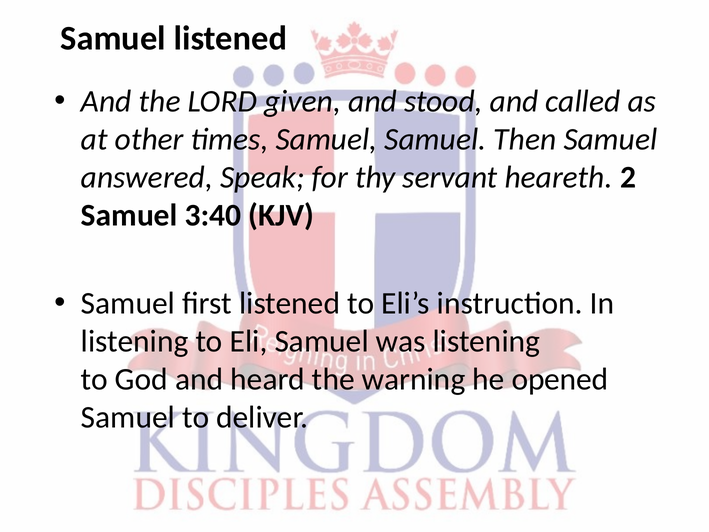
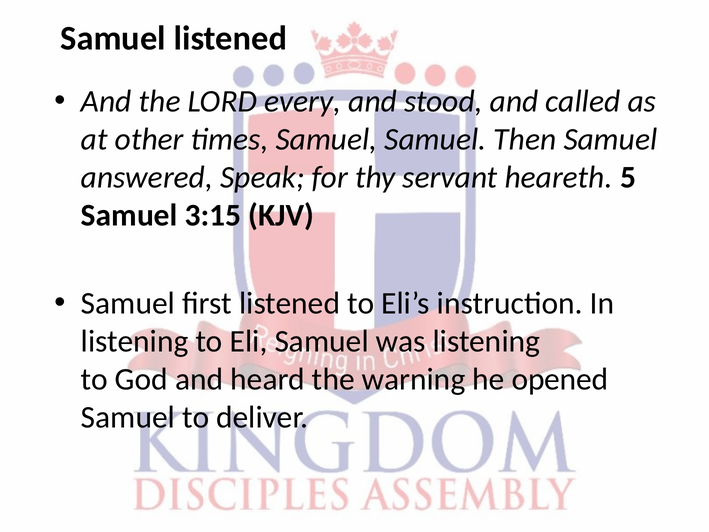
given: given -> every
2: 2 -> 5
3:40: 3:40 -> 3:15
